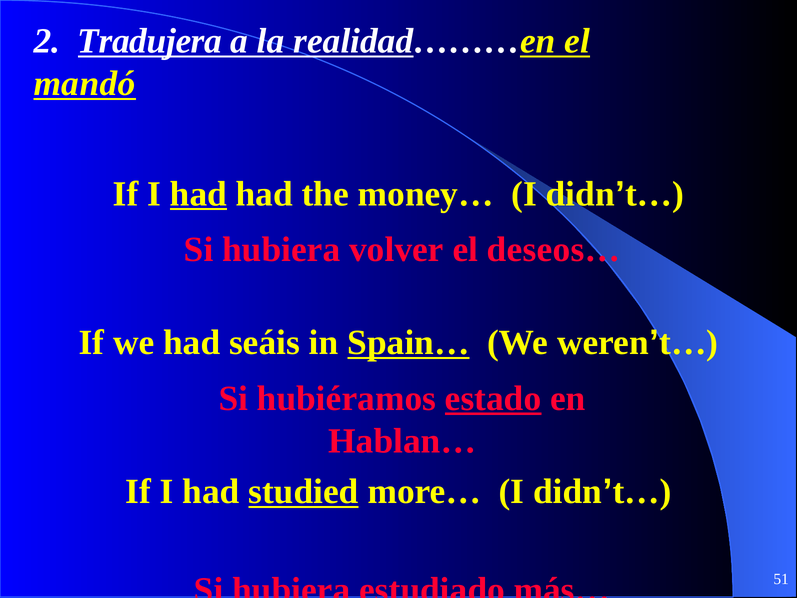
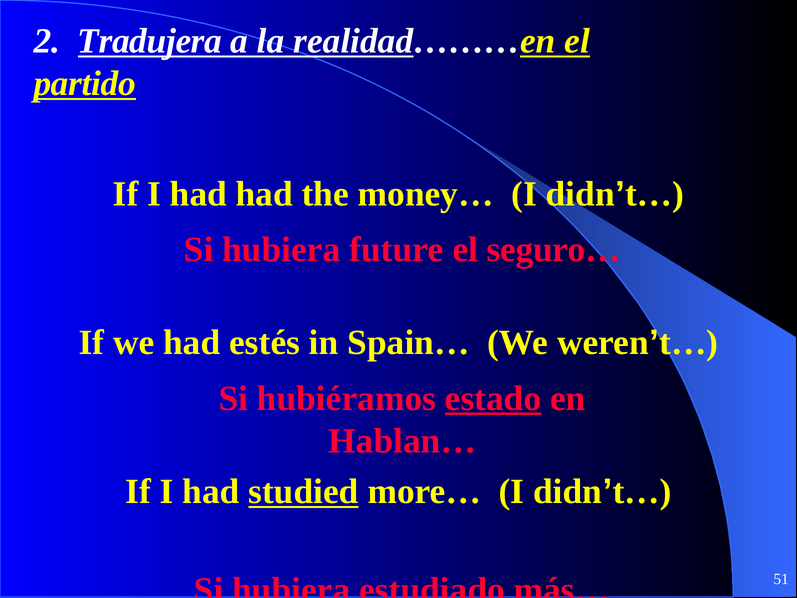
mandó: mandó -> partido
had at (198, 194) underline: present -> none
volver: volver -> future
deseos…: deseos… -> seguro…
seáis: seáis -> estés
Spain… underline: present -> none
